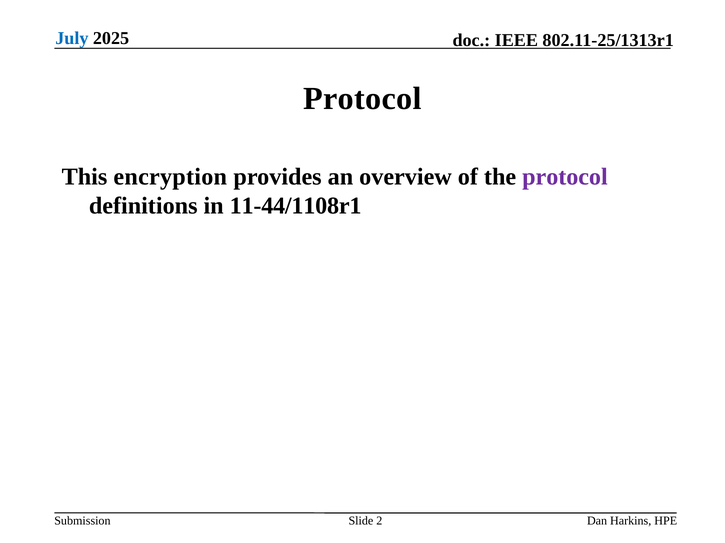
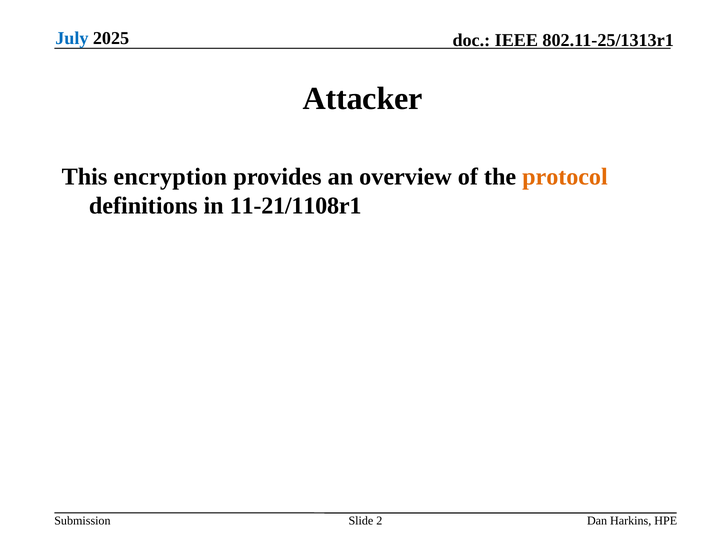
Protocol at (362, 99): Protocol -> Attacker
protocol at (565, 177) colour: purple -> orange
11-44/1108r1: 11-44/1108r1 -> 11-21/1108r1
